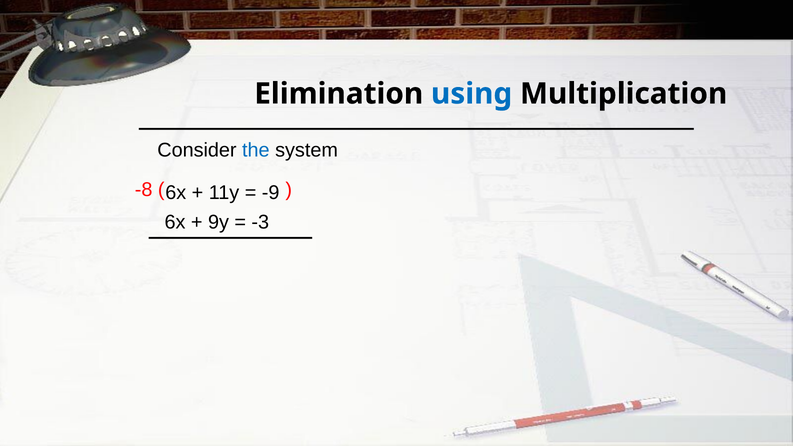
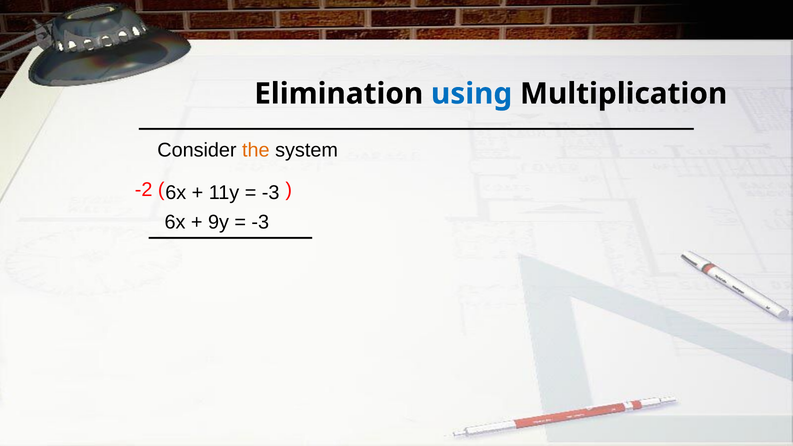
the colour: blue -> orange
-8: -8 -> -2
-9 at (271, 193): -9 -> -3
